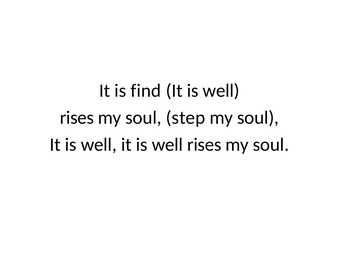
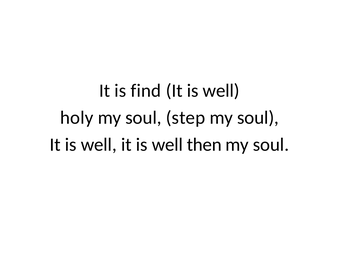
rises at (77, 118): rises -> holy
rises at (204, 145): rises -> then
